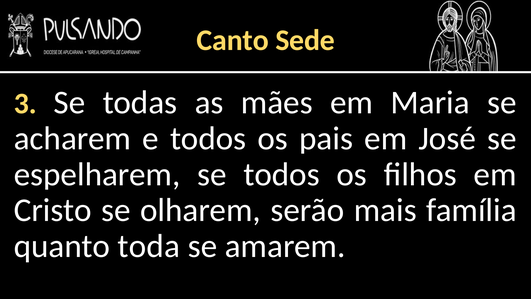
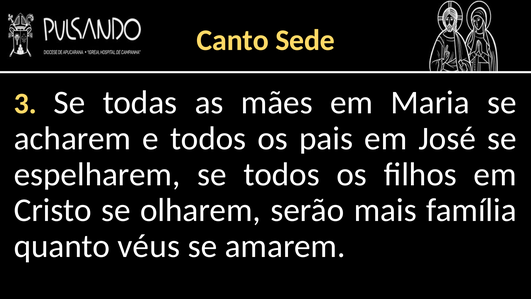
toda: toda -> véus
